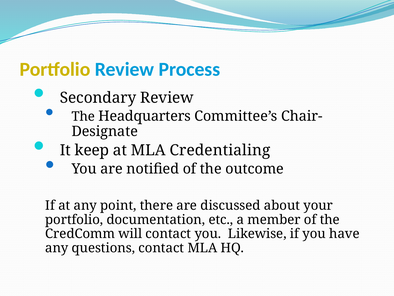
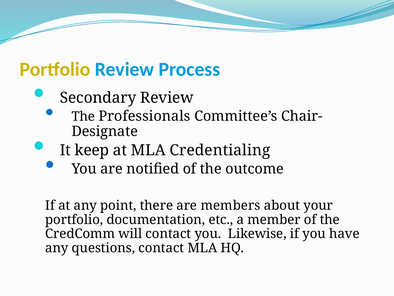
Headquarters: Headquarters -> Professionals
discussed: discussed -> members
